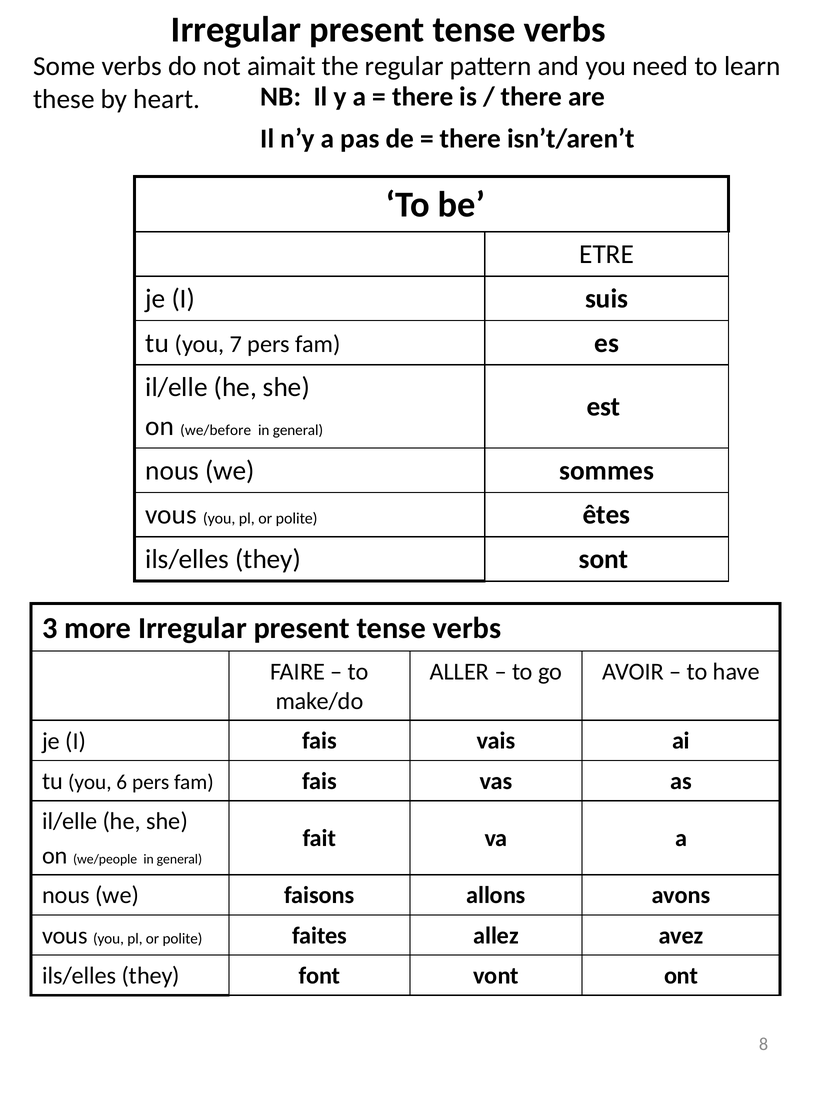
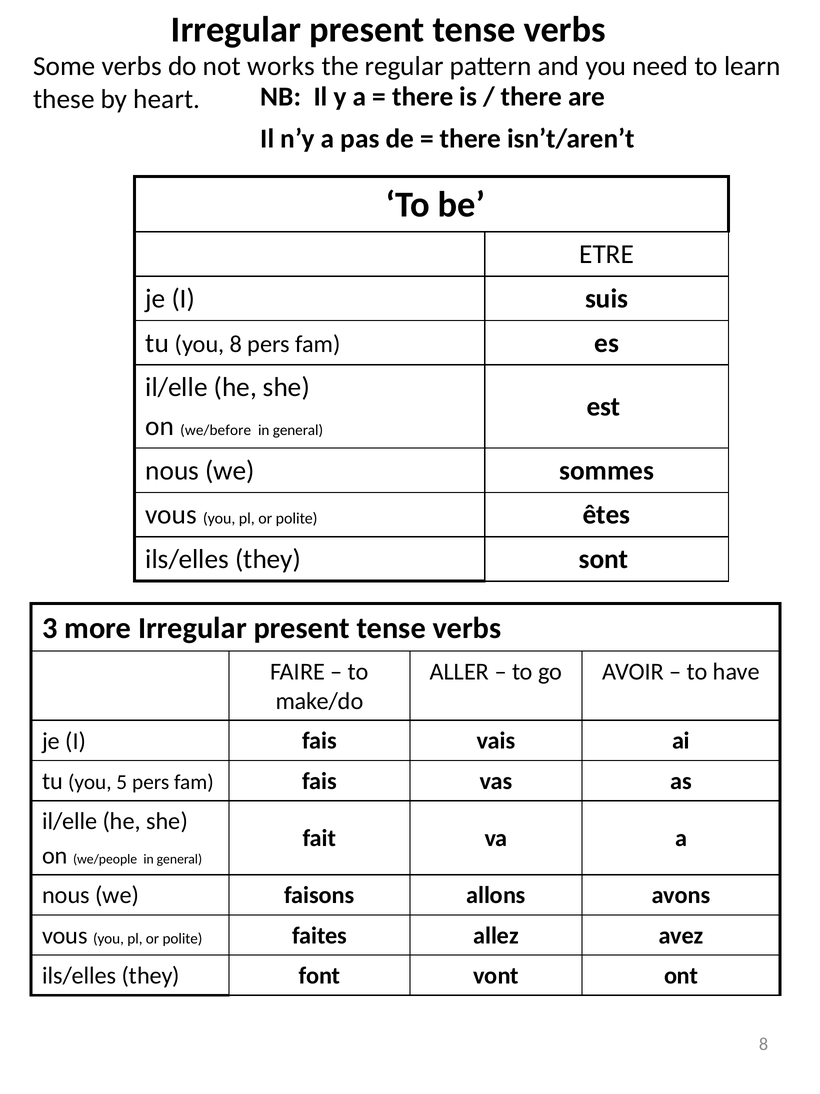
aimait: aimait -> works
you 7: 7 -> 8
6: 6 -> 5
